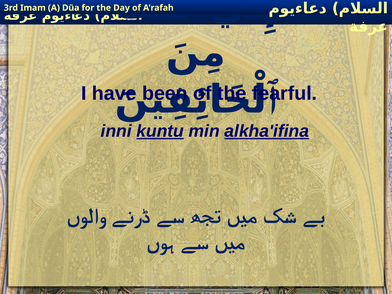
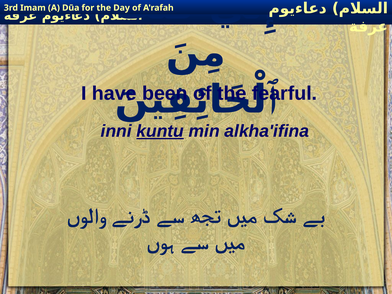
alkha'ifina underline: present -> none
